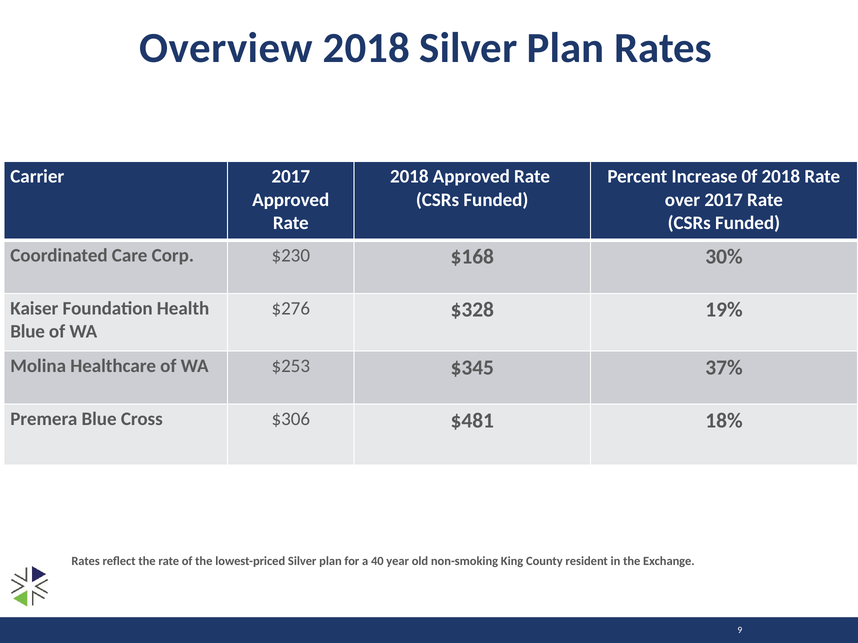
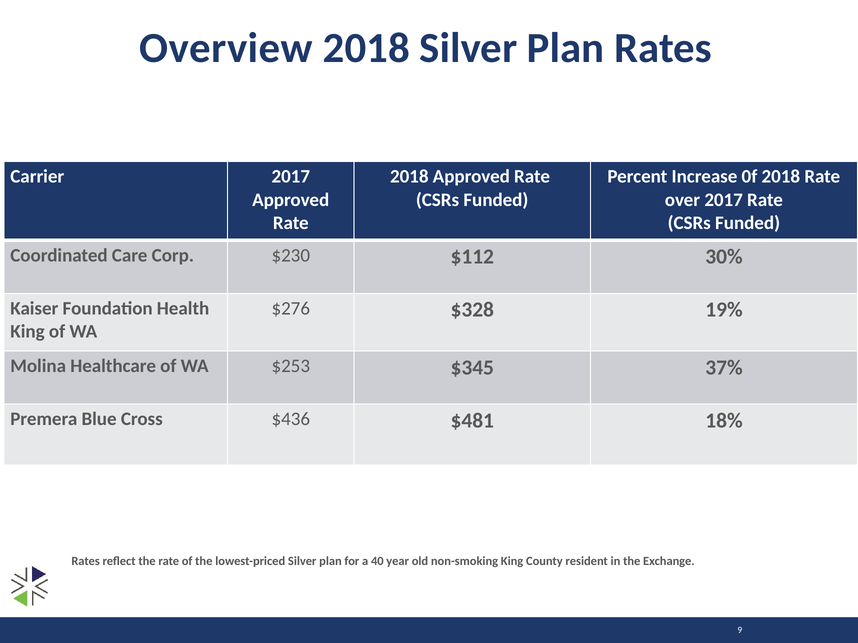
$168: $168 -> $112
Blue at (28, 332): Blue -> King
$306: $306 -> $436
